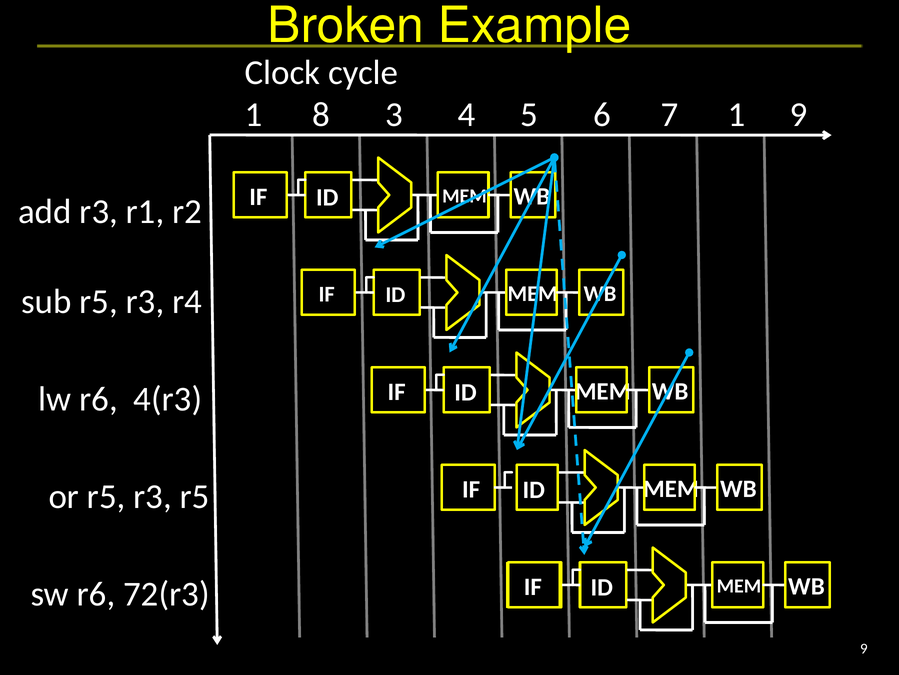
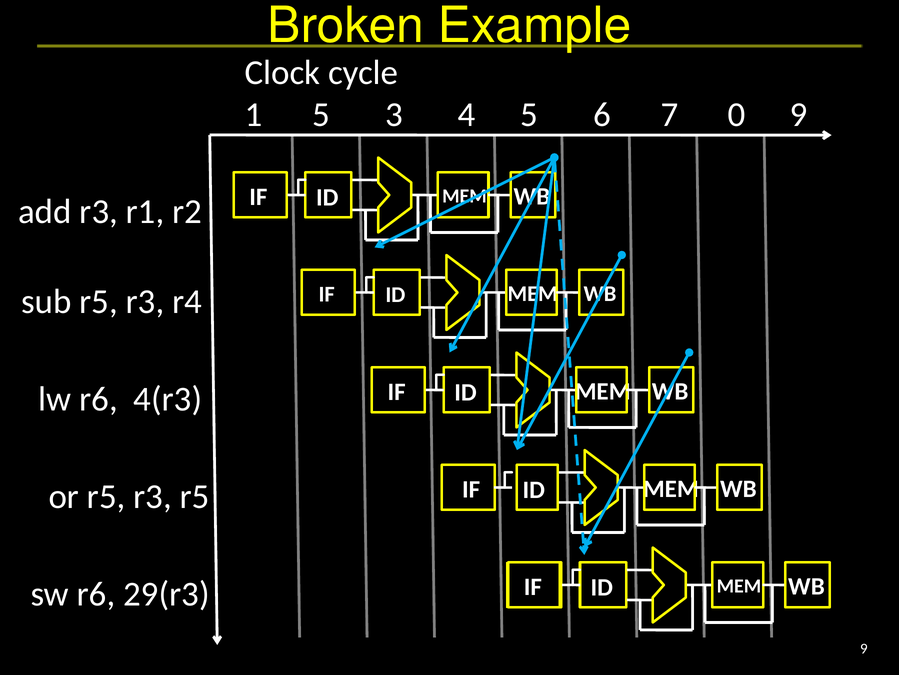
1 8: 8 -> 5
7 1: 1 -> 0
72(r3: 72(r3 -> 29(r3
